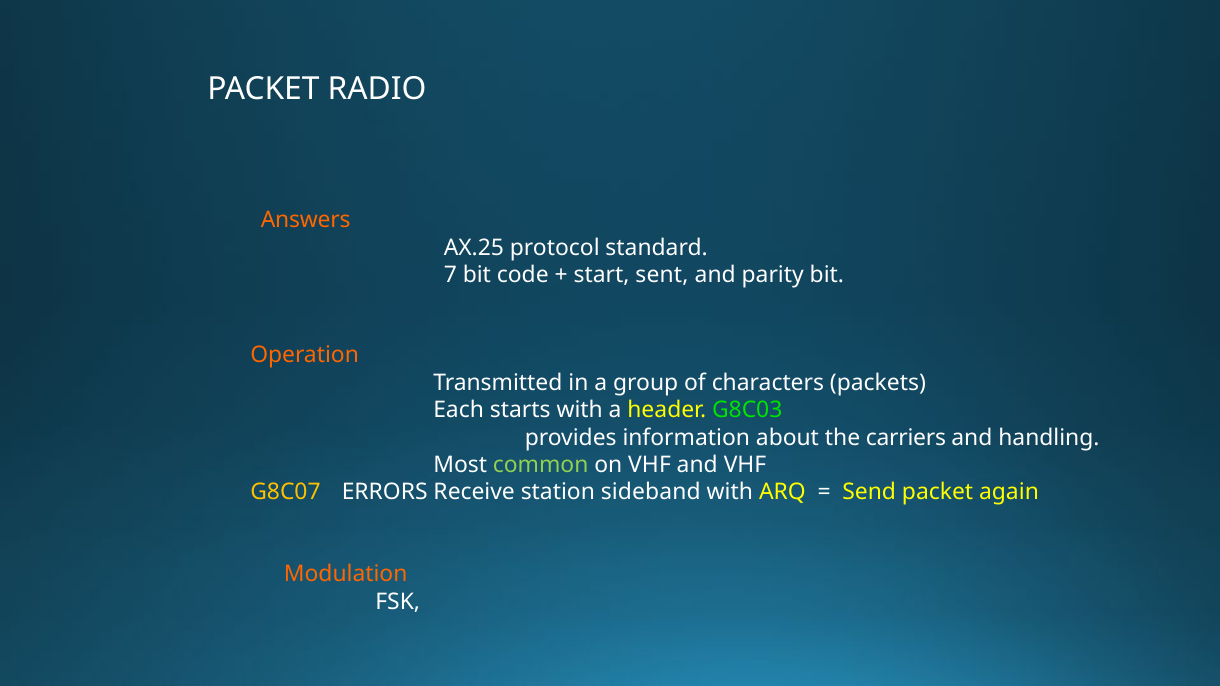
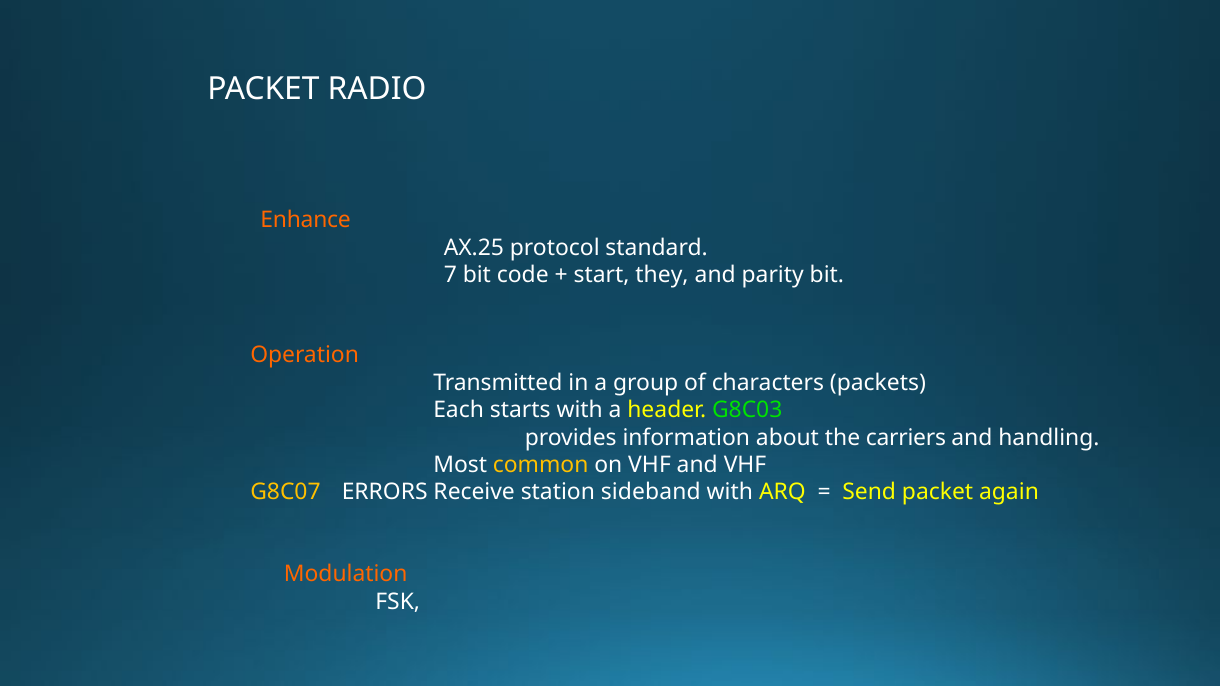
Answers: Answers -> Enhance
sent: sent -> they
common colour: light green -> yellow
